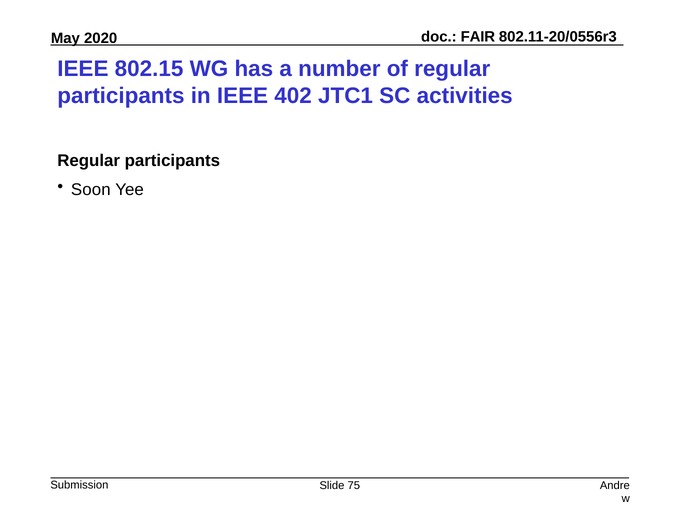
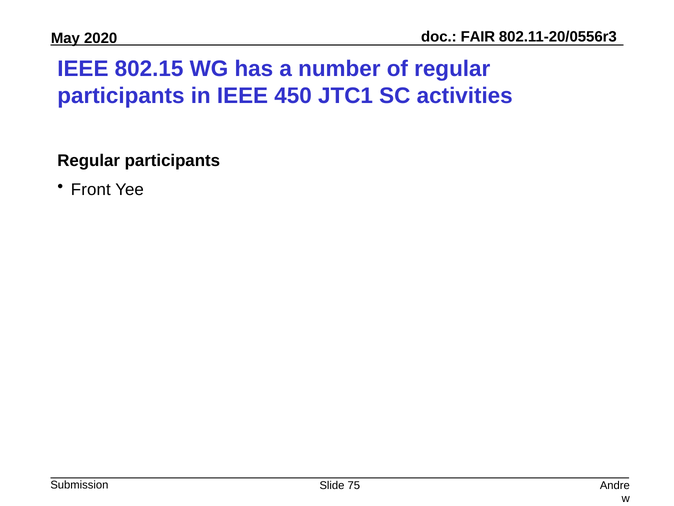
402: 402 -> 450
Soon: Soon -> Front
